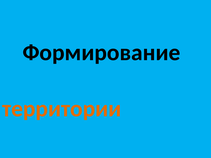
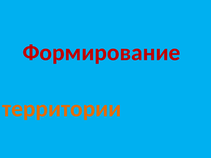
Формирование colour: black -> red
